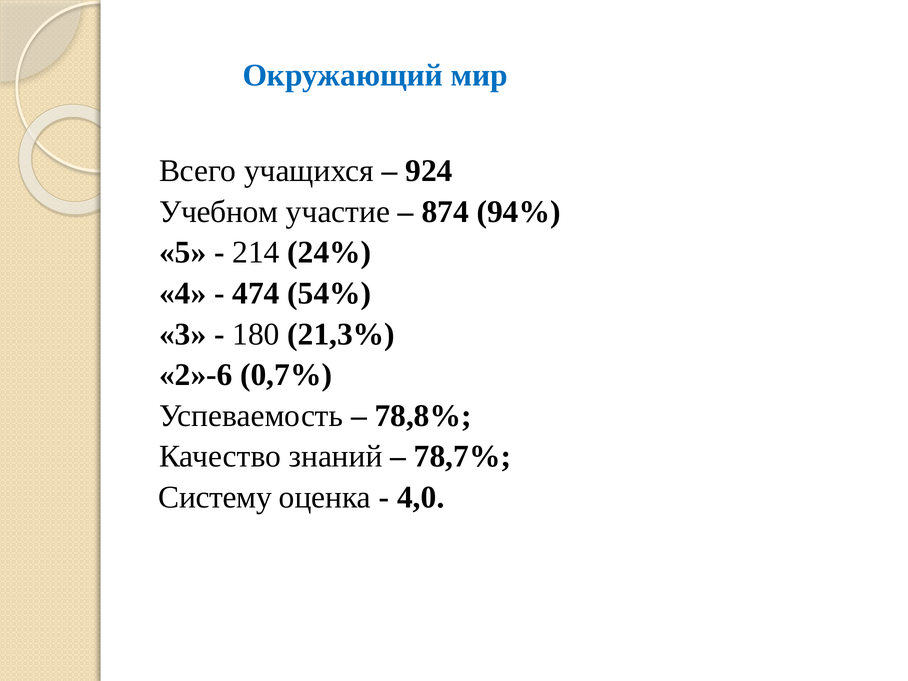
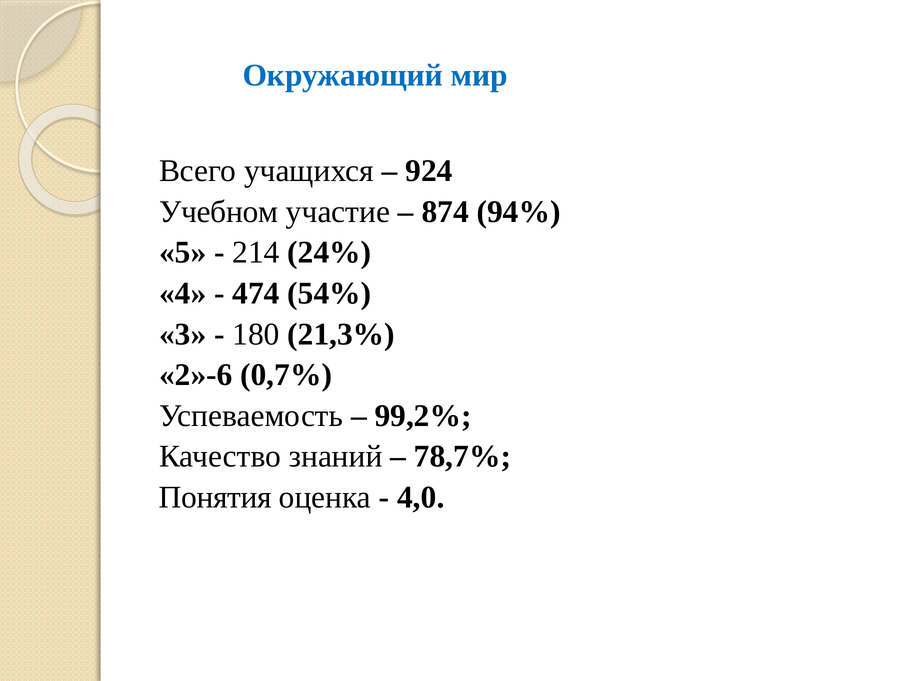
78,8%: 78,8% -> 99,2%
Систему: Систему -> Понятия
